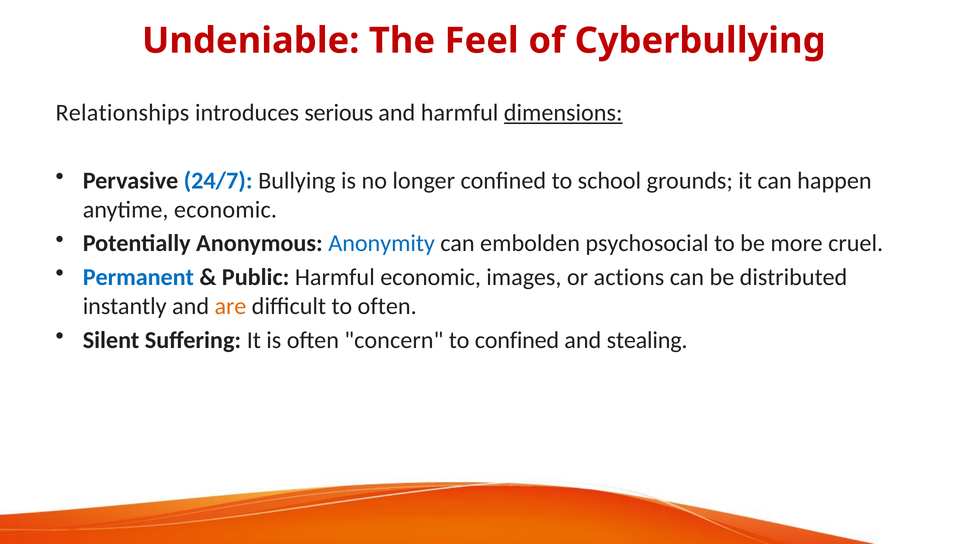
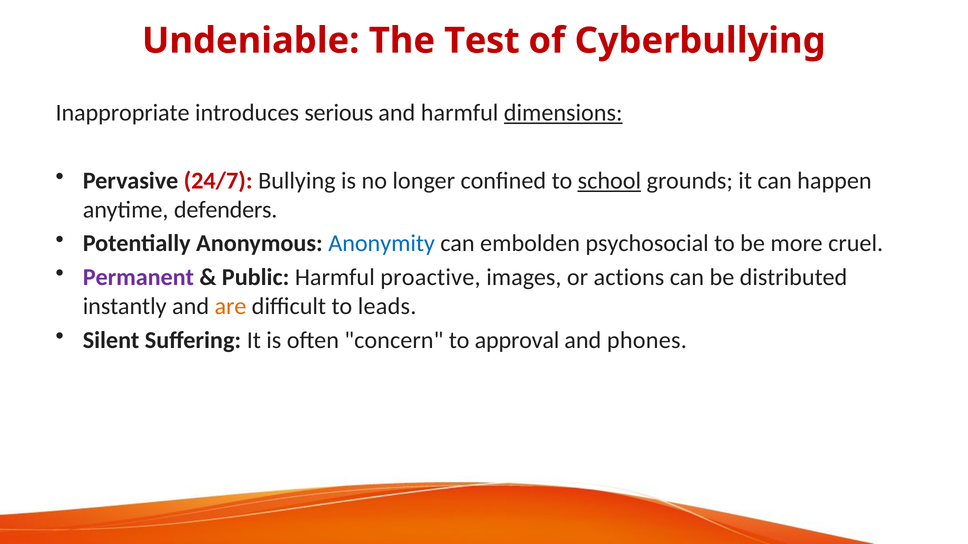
Feel: Feel -> Test
Relationships: Relationships -> Inappropriate
24/7 colour: blue -> red
school underline: none -> present
anytime economic: economic -> defenders
Permanent colour: blue -> purple
Harmful economic: economic -> proactive
to often: often -> leads
to confined: confined -> approval
stealing: stealing -> phones
